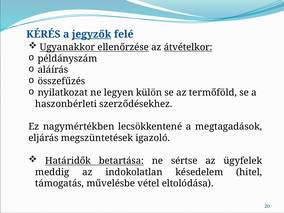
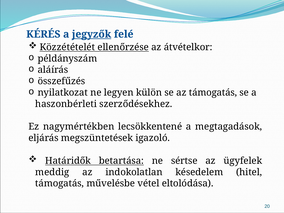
Ugyanakkor: Ugyanakkor -> Közzétételét
átvételkor underline: present -> none
az termőföld: termőföld -> támogatás
